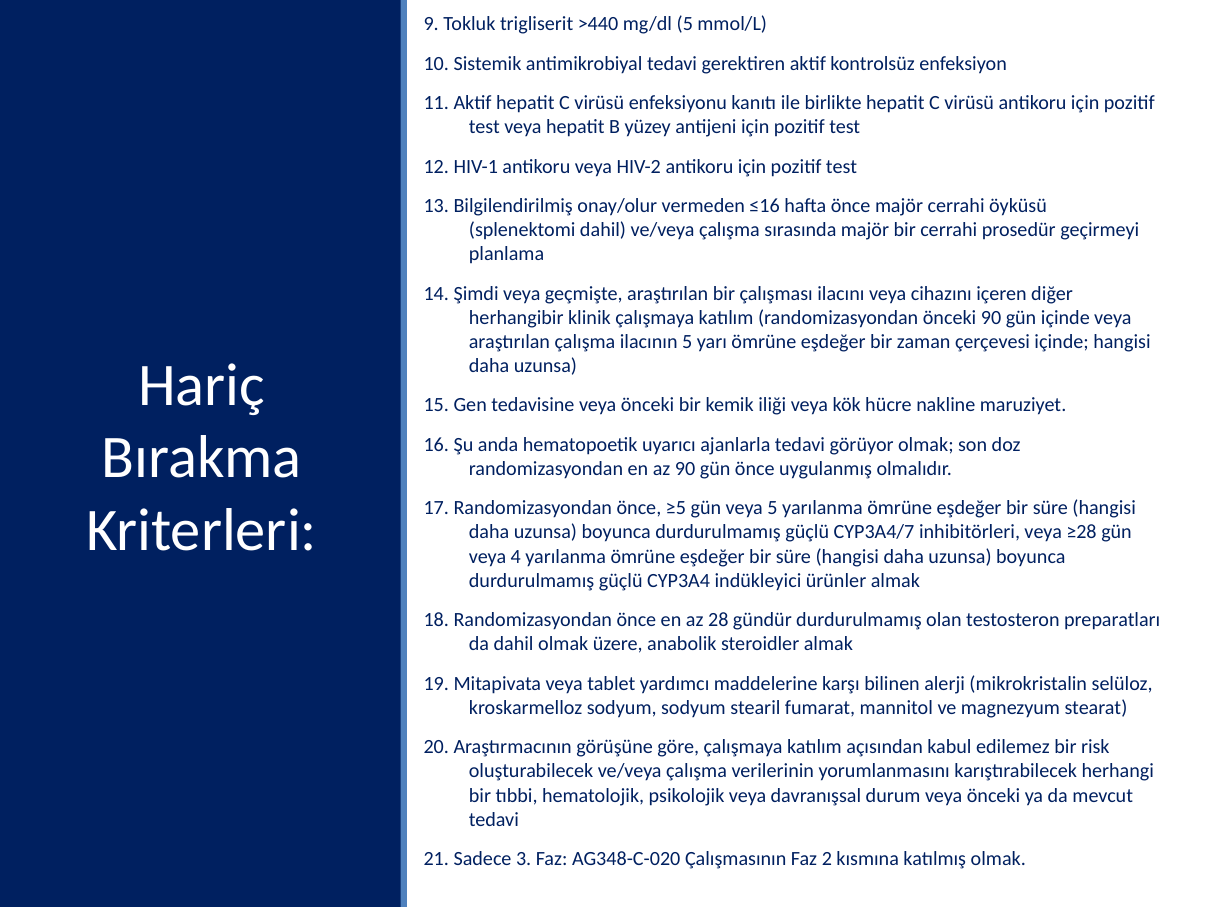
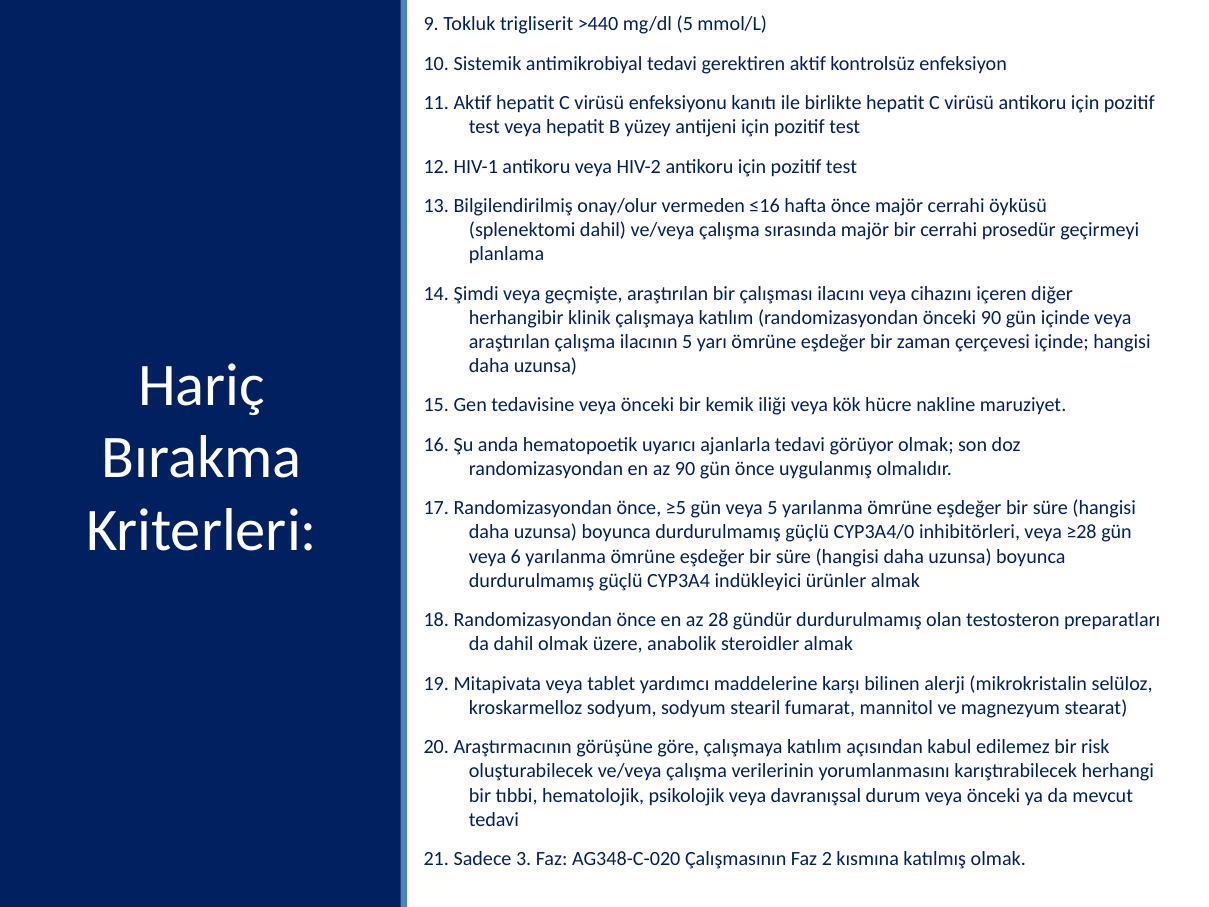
CYP3A4/7: CYP3A4/7 -> CYP3A4/0
4: 4 -> 6
